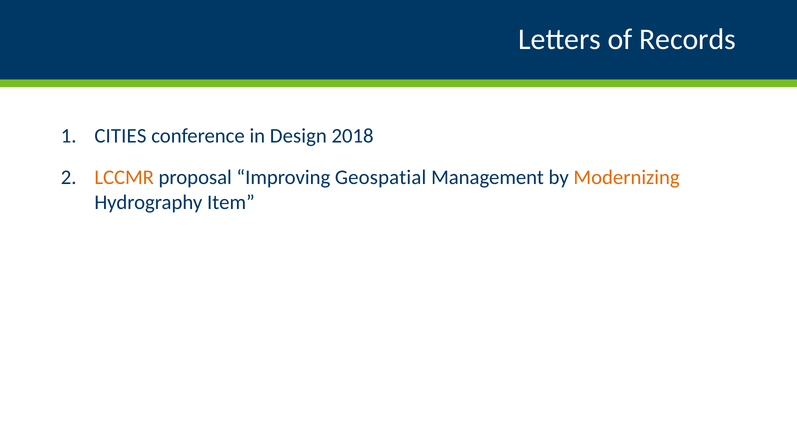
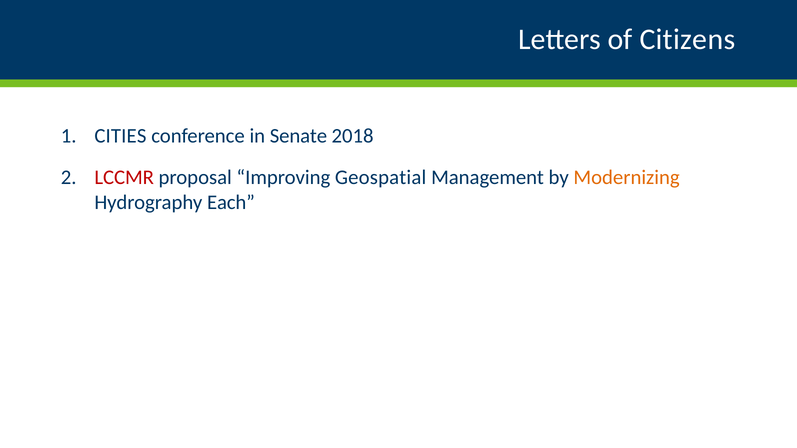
Records: Records -> Citizens
Design: Design -> Senate
LCCMR colour: orange -> red
Item: Item -> Each
